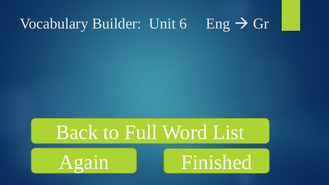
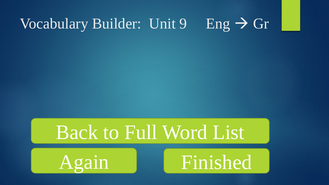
6: 6 -> 9
